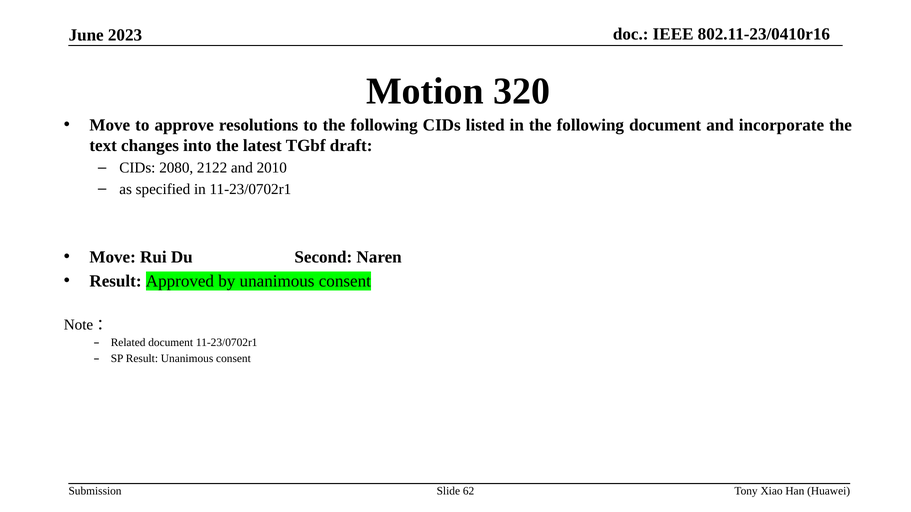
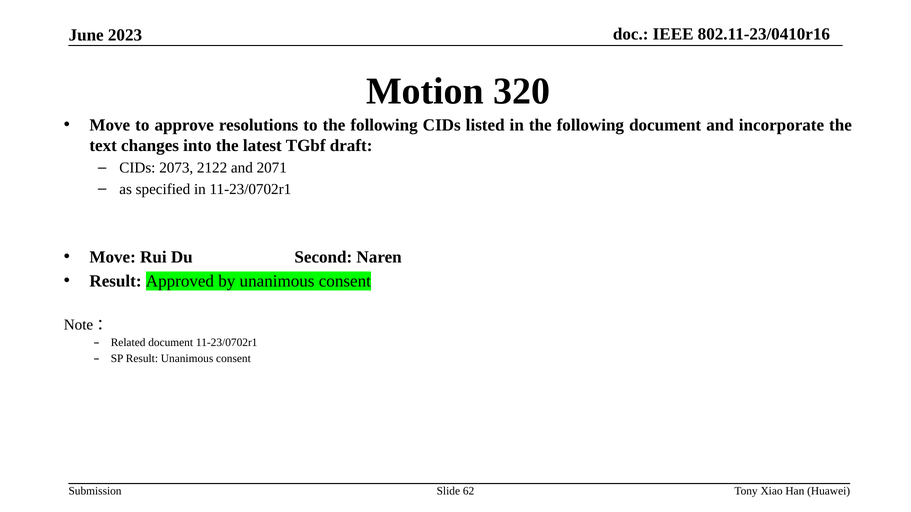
2080: 2080 -> 2073
2010: 2010 -> 2071
